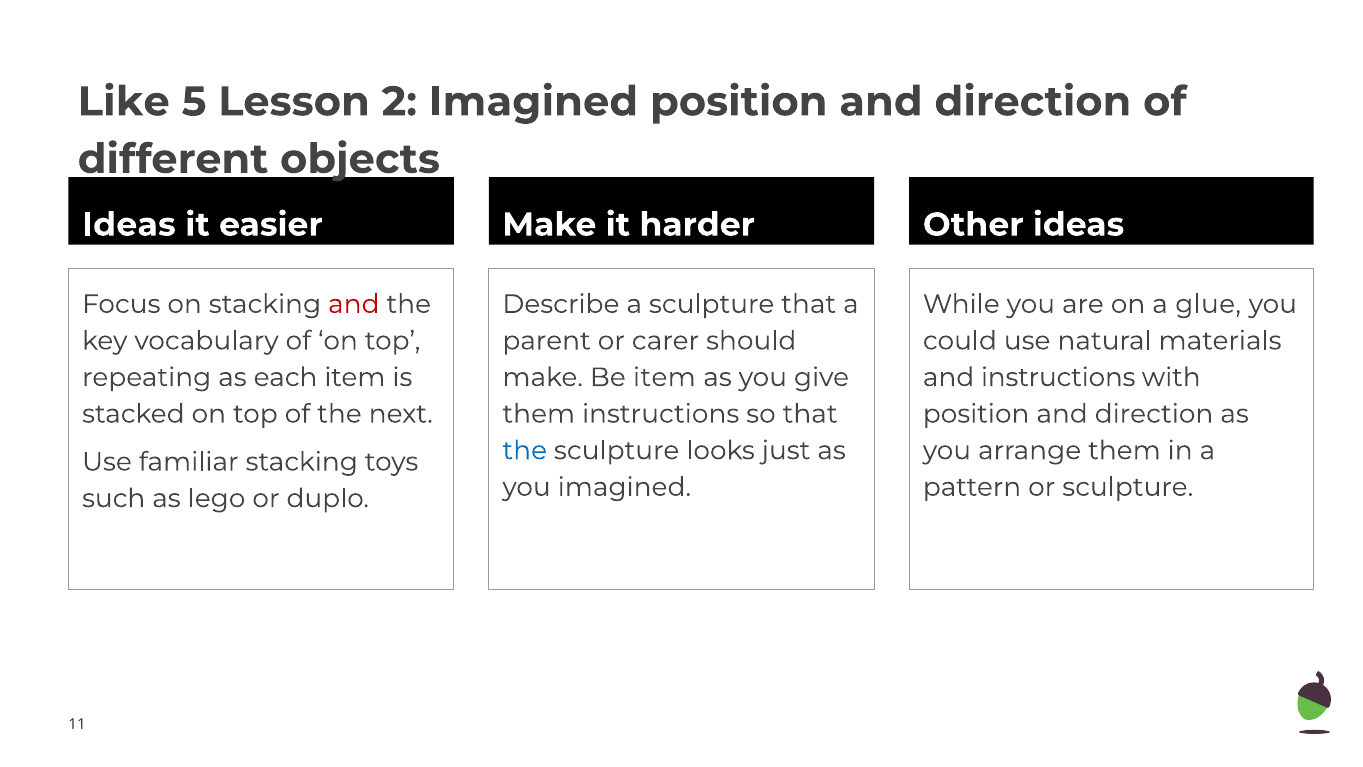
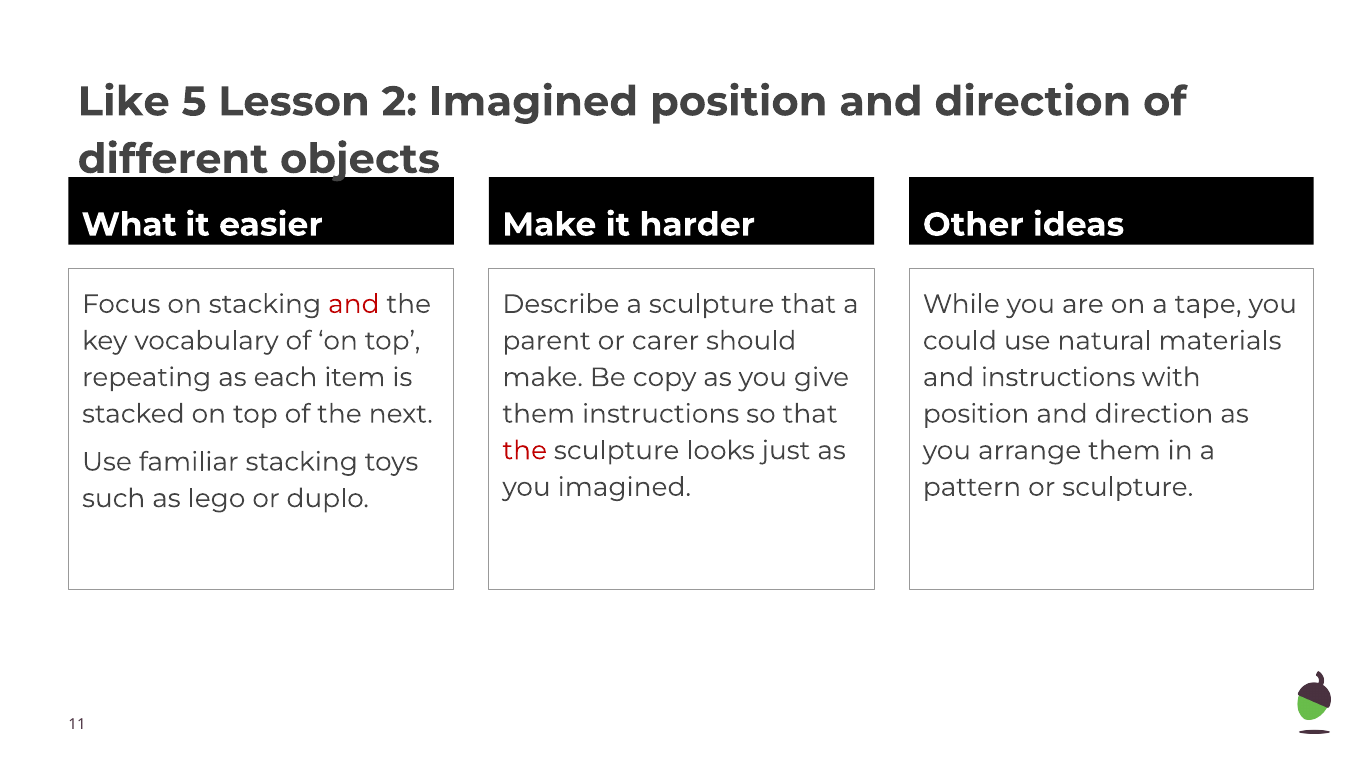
Ideas at (129, 225): Ideas -> What
glue: glue -> tape
Be item: item -> copy
the at (525, 450) colour: blue -> red
